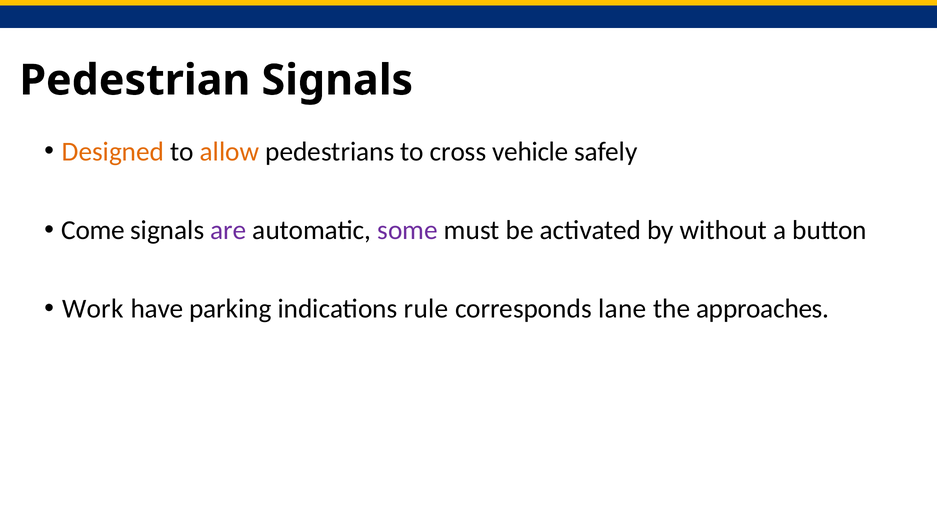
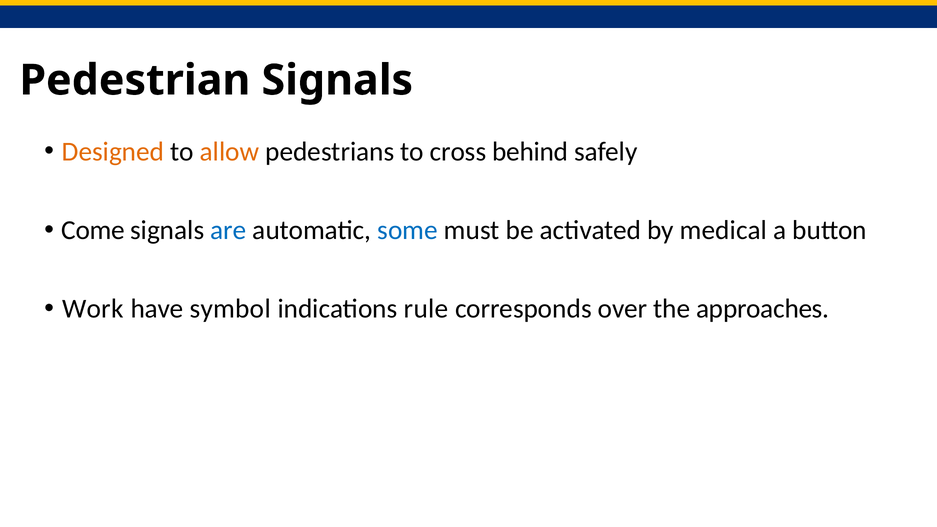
vehicle: vehicle -> behind
are colour: purple -> blue
some colour: purple -> blue
without: without -> medical
parking: parking -> symbol
lane: lane -> over
